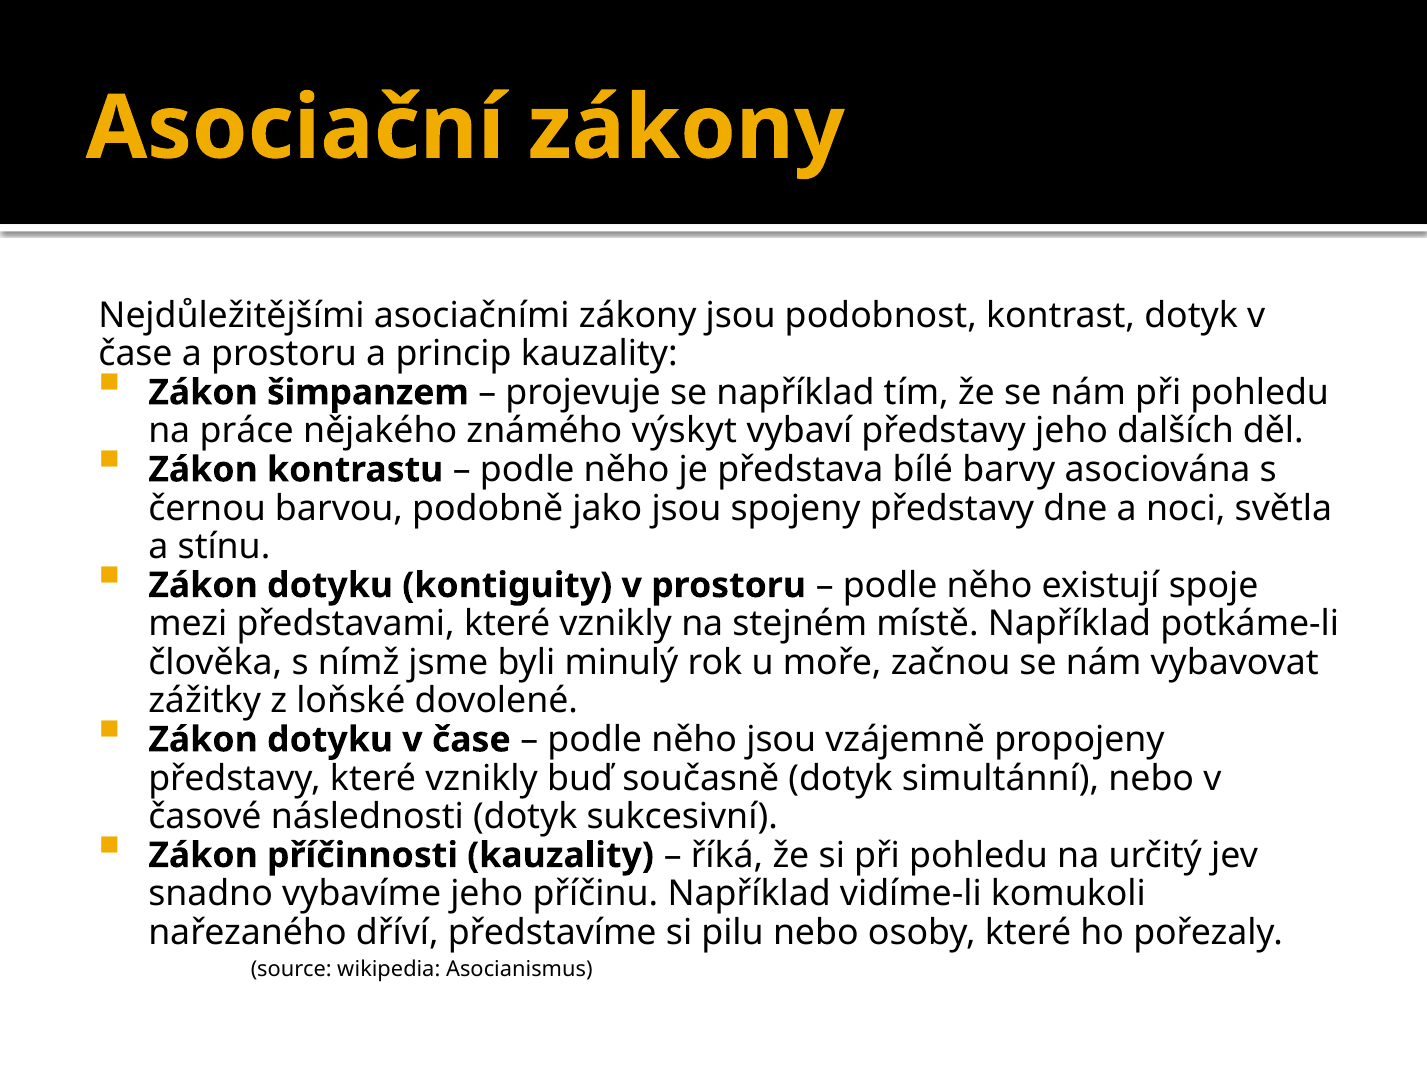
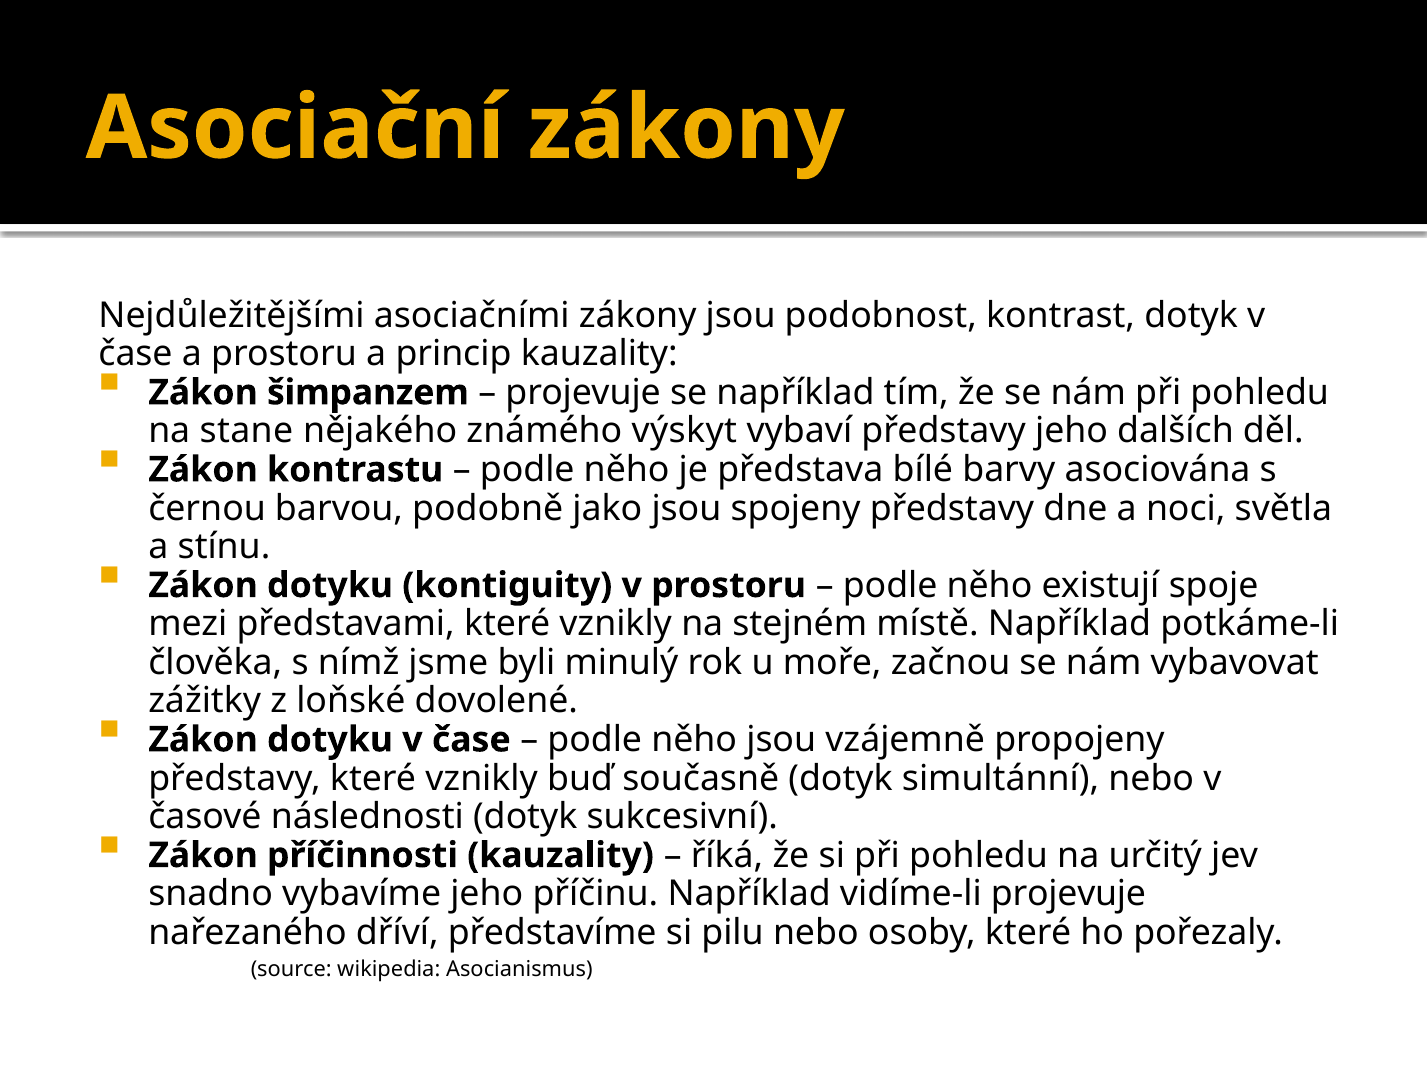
práce: práce -> stane
vidíme-li komukoli: komukoli -> projevuje
